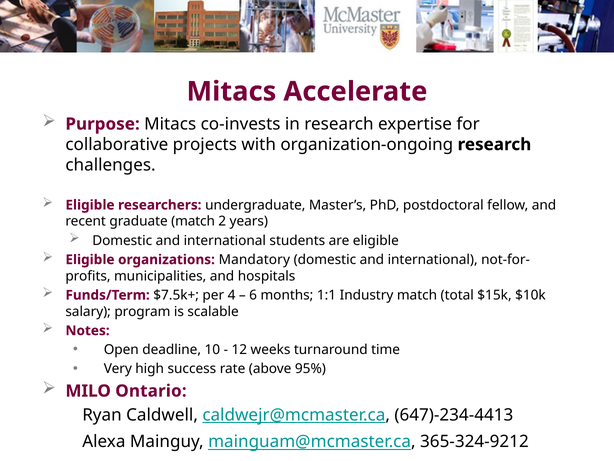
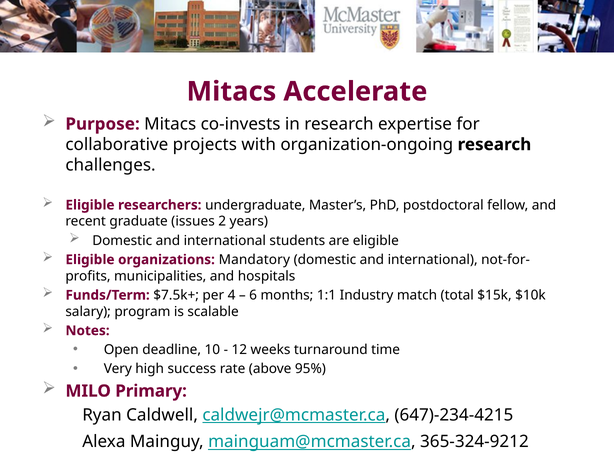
graduate match: match -> issues
Ontario: Ontario -> Primary
647)-234-4413: 647)-234-4413 -> 647)-234-4215
